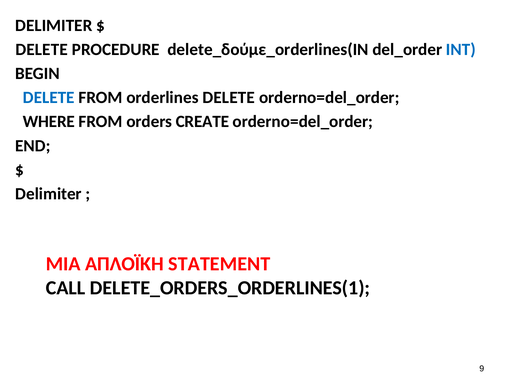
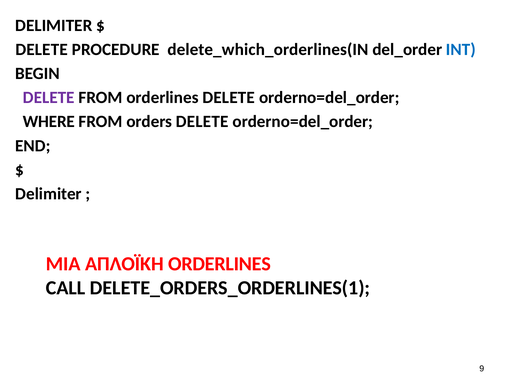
delete_δούμε_orderlines(IN: delete_δούμε_orderlines(IN -> delete_which_orderlines(IN
DELETE at (49, 98) colour: blue -> purple
orders CREATE: CREATE -> DELETE
ΑΠΛΟΪΚΗ STATEMENT: STATEMENT -> ORDERLINES
